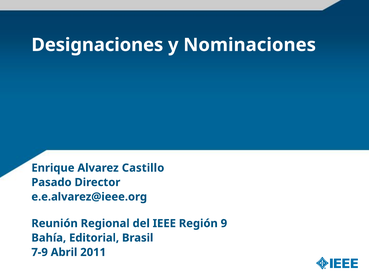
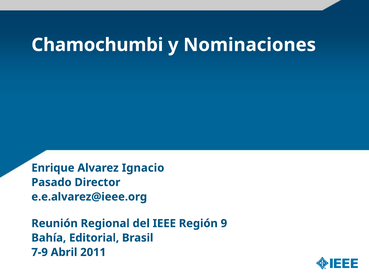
Designaciones: Designaciones -> Chamochumbi
Castillo: Castillo -> Ignacio
